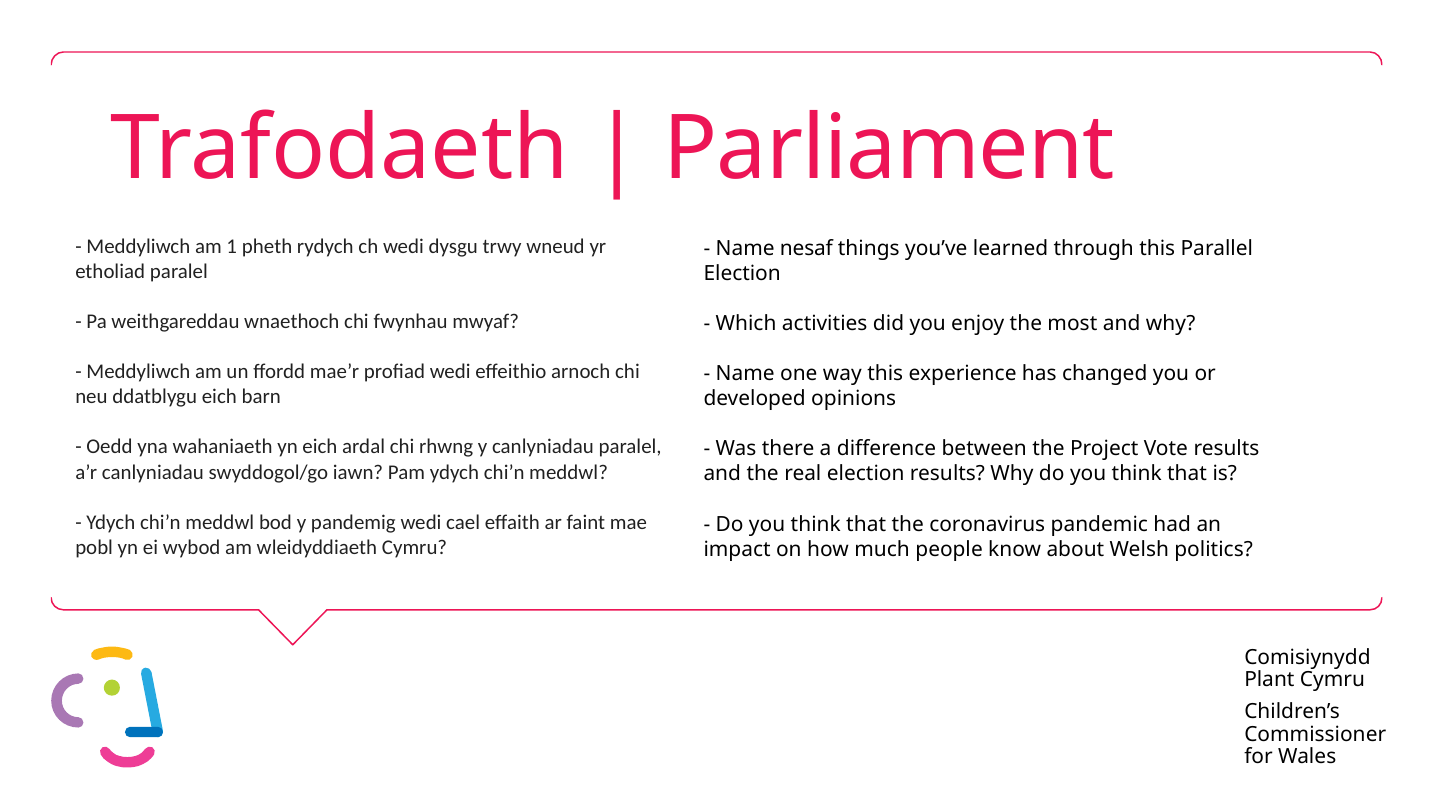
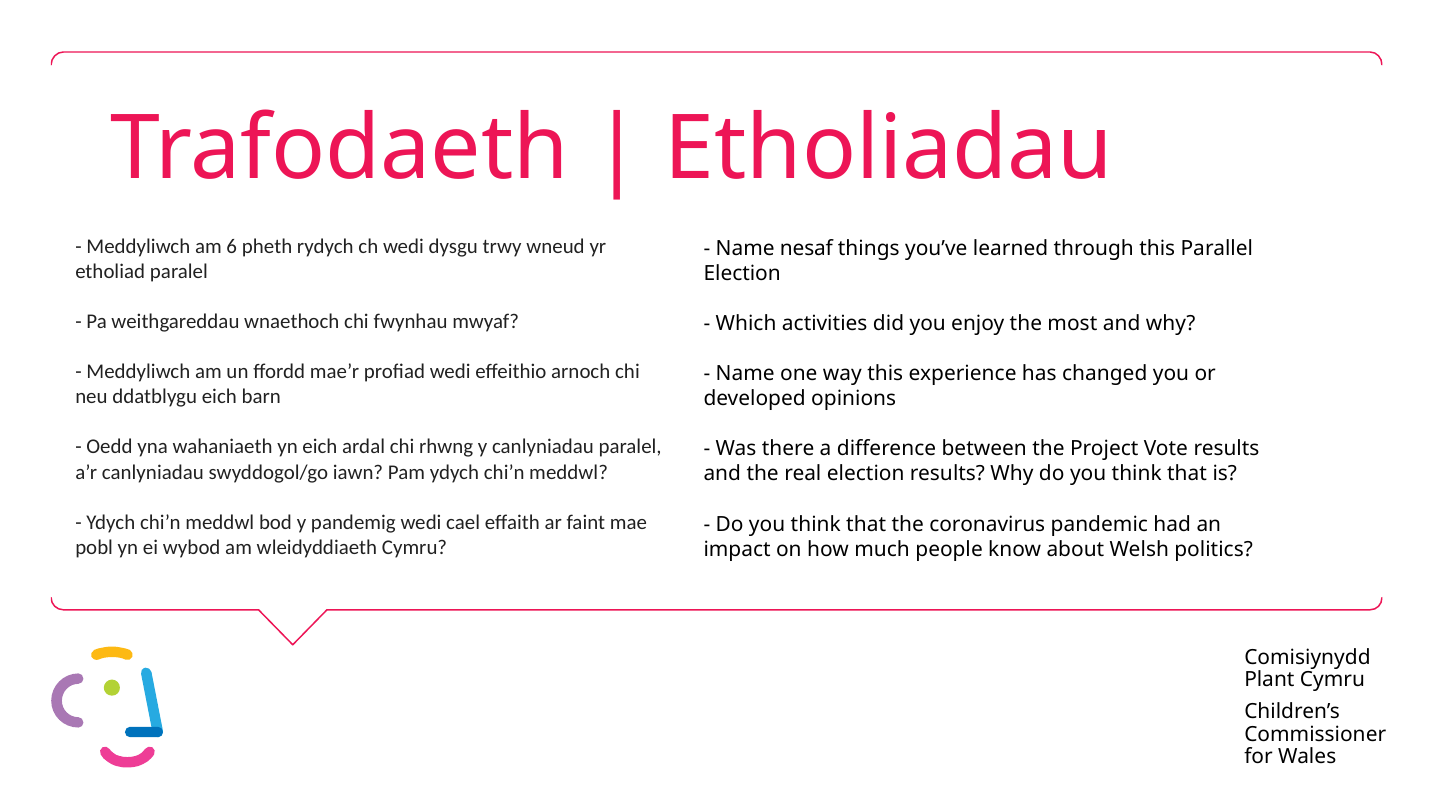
Parliament: Parliament -> Etholiadau
1: 1 -> 6
